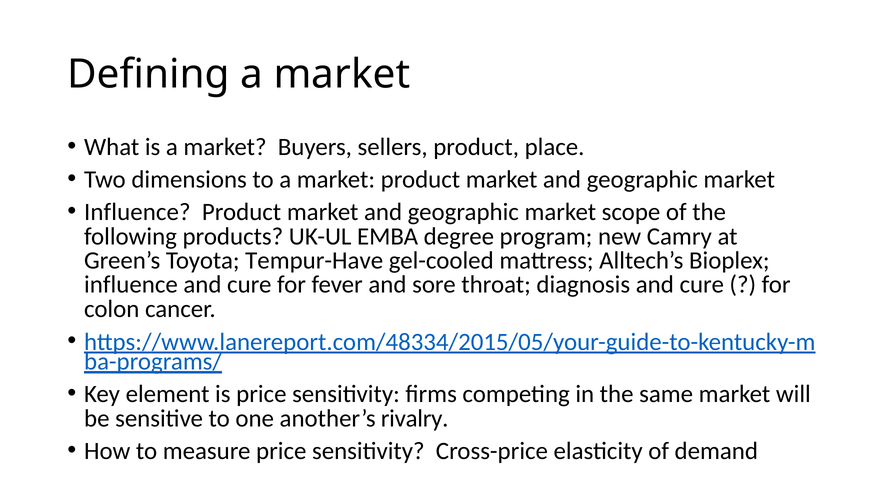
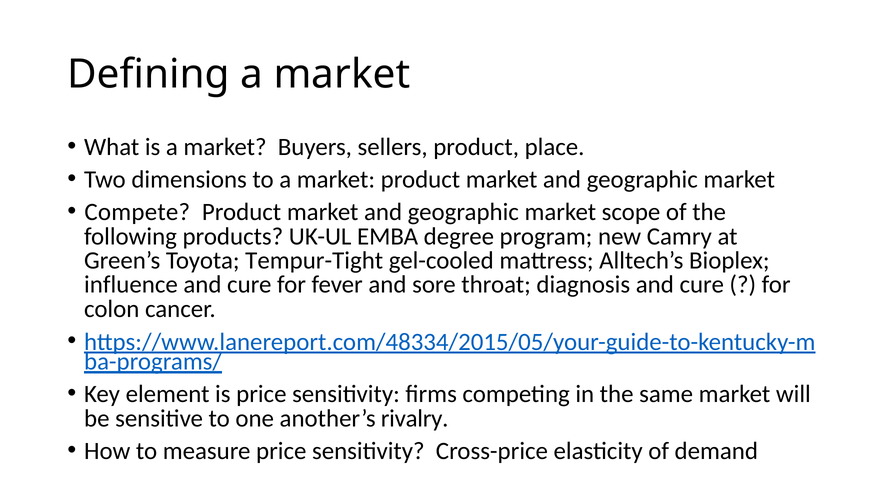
Influence at (137, 212): Influence -> Compete
Tempur-Have: Tempur-Have -> Tempur-Tight
